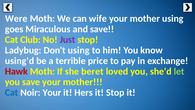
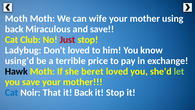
Were at (16, 19): Were -> Moth
goes at (14, 29): goes -> back
Just colour: purple -> red
Don't using: using -> loved
Hawk colour: red -> black
Noir Your: Your -> That
it Hers: Hers -> Back
